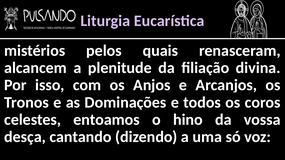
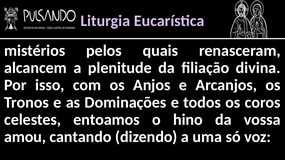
desça: desça -> amou
